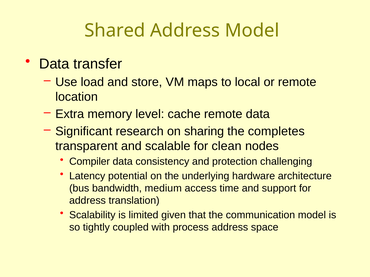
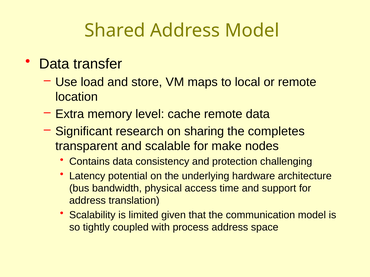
clean: clean -> make
Compiler: Compiler -> Contains
medium: medium -> physical
